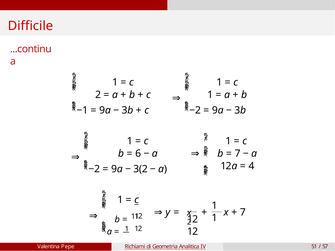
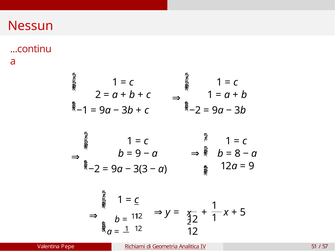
Difficile: Difficile -> Nessun
6 at (138, 154): 6 -> 9
7 at (238, 154): 7 -> 8
4 at (251, 166): 4 -> 9
3(2: 3(2 -> 3(3
7 at (243, 213): 7 -> 5
